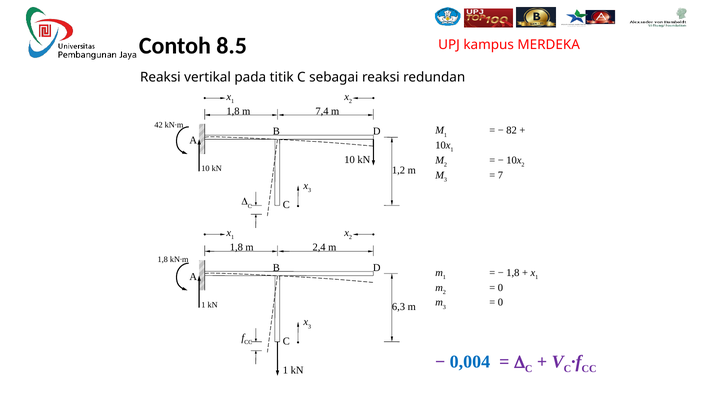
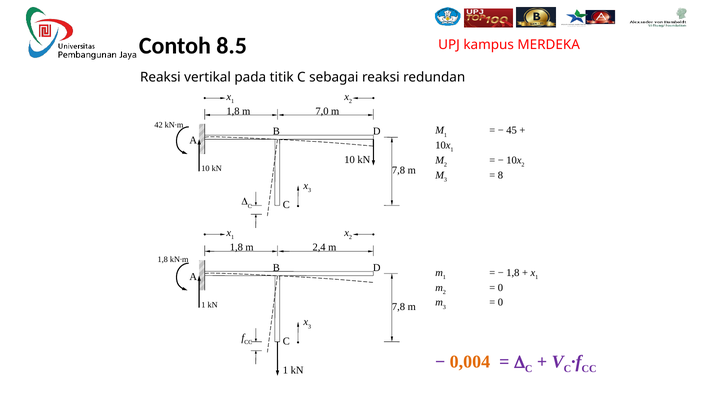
7,4: 7,4 -> 7,0
82: 82 -> 45
1,2 at (398, 170): 1,2 -> 7,8
7: 7 -> 8
6,3 at (398, 307): 6,3 -> 7,8
0,004 colour: blue -> orange
